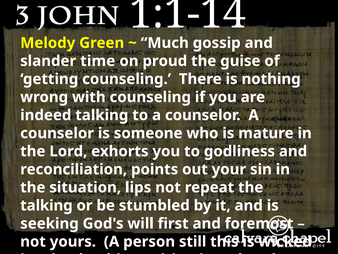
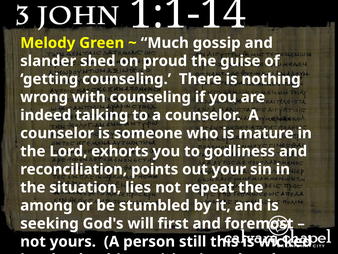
time: time -> shed
lips: lips -> lies
talking at (46, 205): talking -> among
